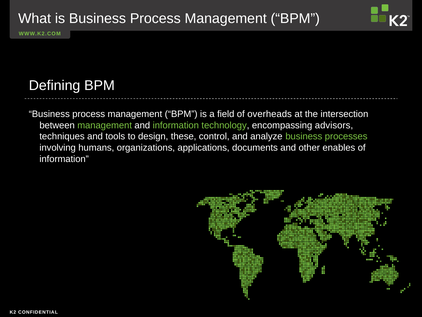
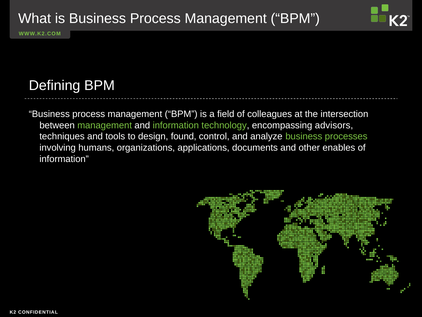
overheads: overheads -> colleagues
these: these -> found
